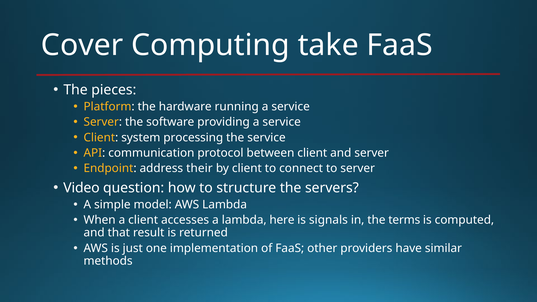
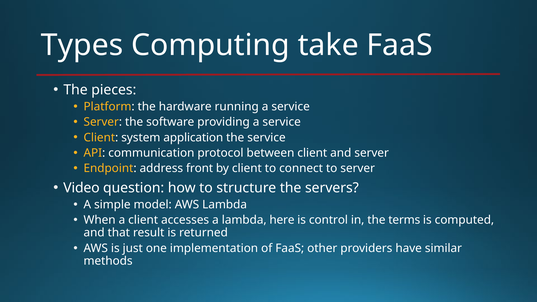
Cover: Cover -> Types
processing: processing -> application
their: their -> front
signals: signals -> control
